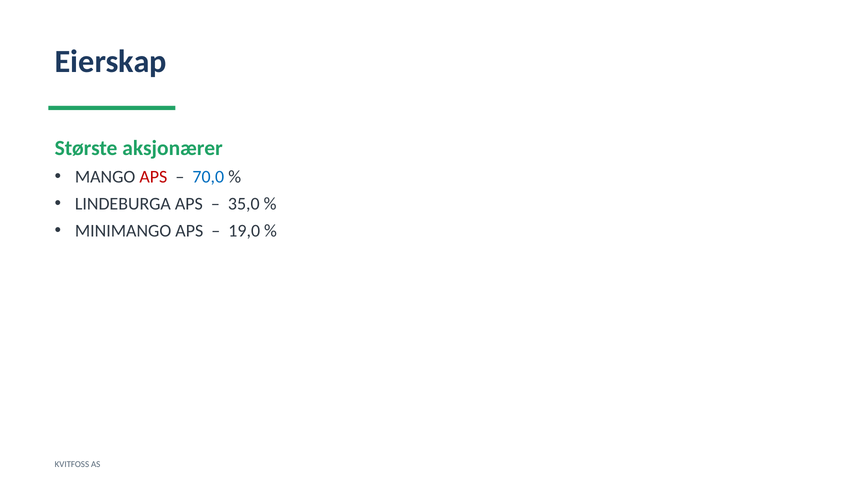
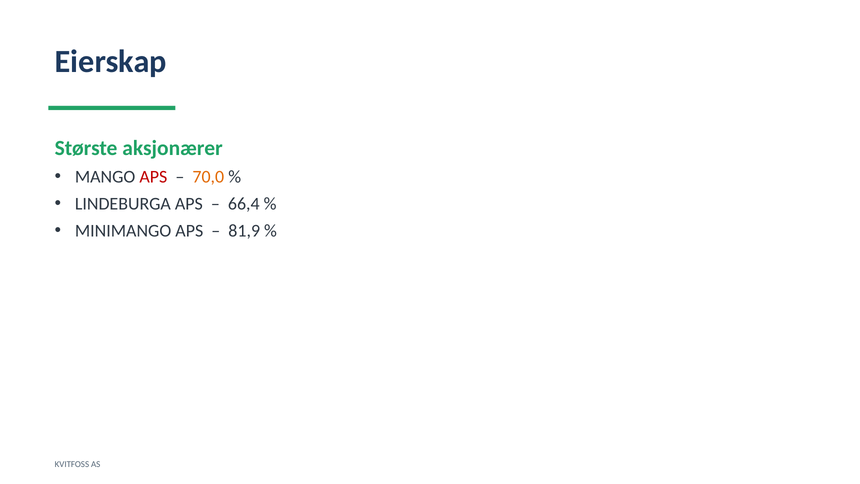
70,0 colour: blue -> orange
35,0: 35,0 -> 66,4
19,0: 19,0 -> 81,9
